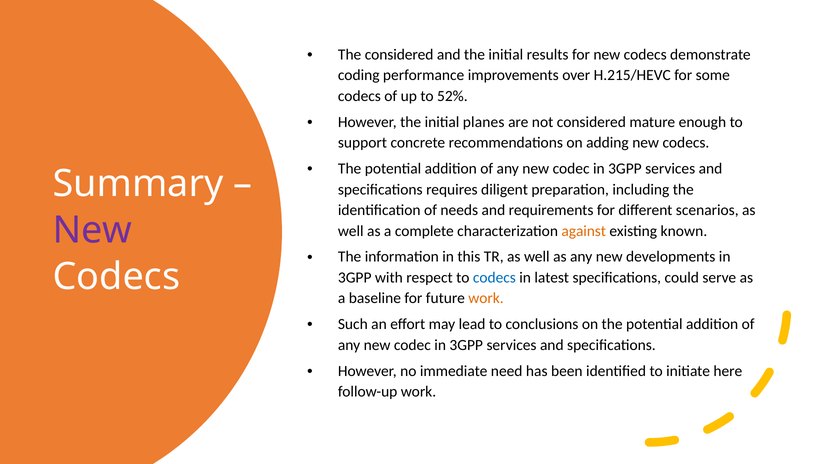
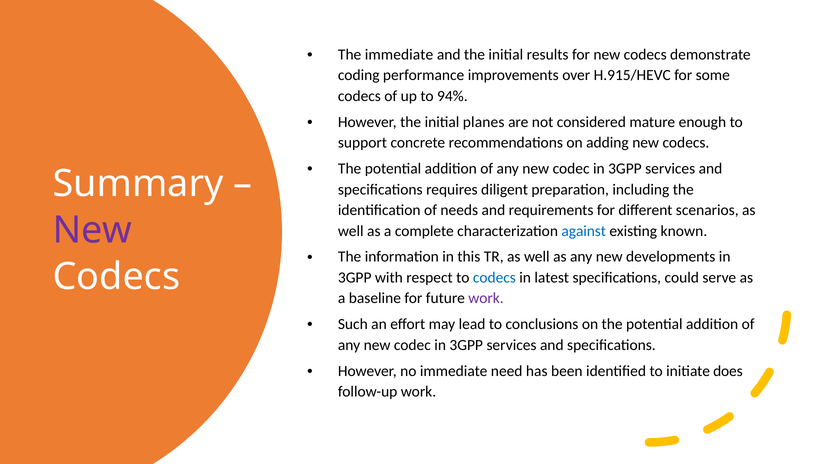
The considered: considered -> immediate
H.215/HEVC: H.215/HEVC -> H.915/HEVC
52%: 52% -> 94%
against colour: orange -> blue
work at (486, 298) colour: orange -> purple
here: here -> does
